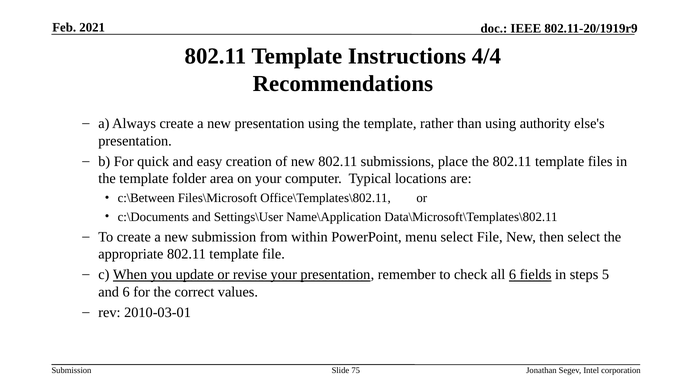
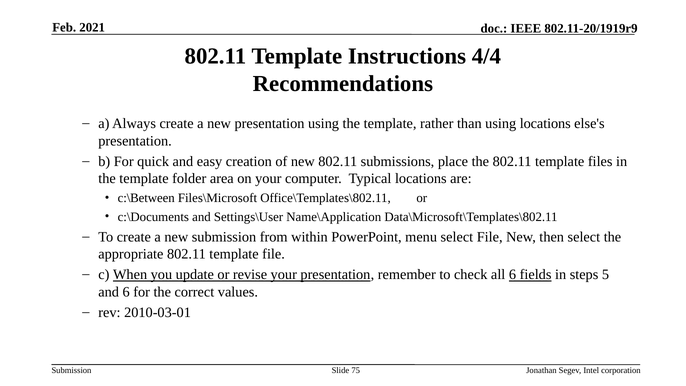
using authority: authority -> locations
